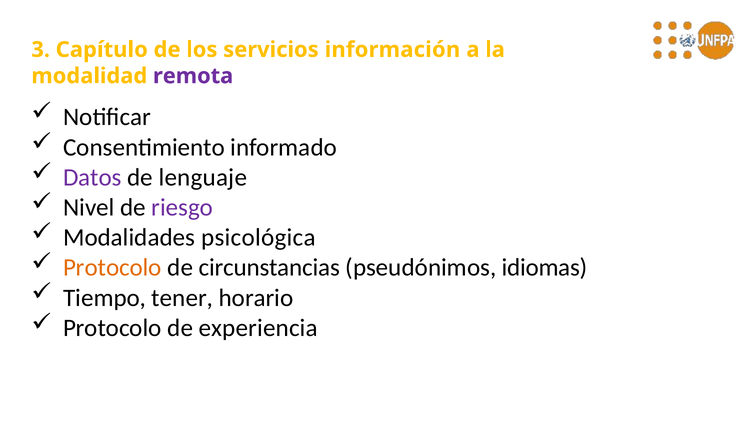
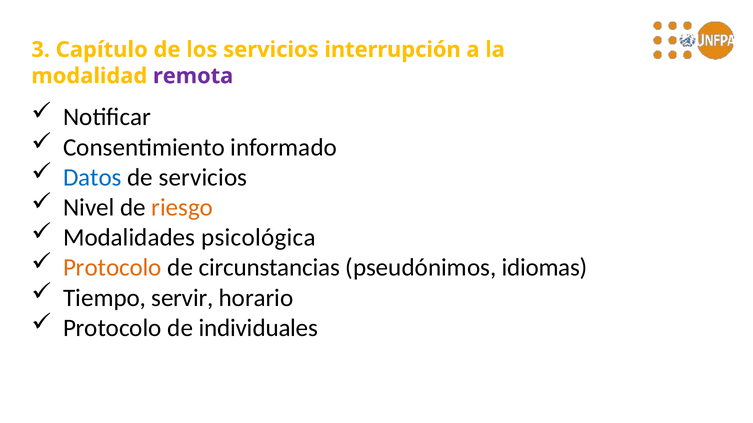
información: información -> interrupción
Datos colour: purple -> blue
de lenguaje: lenguaje -> servicios
riesgo colour: purple -> orange
tener: tener -> servir
experiencia: experiencia -> individuales
